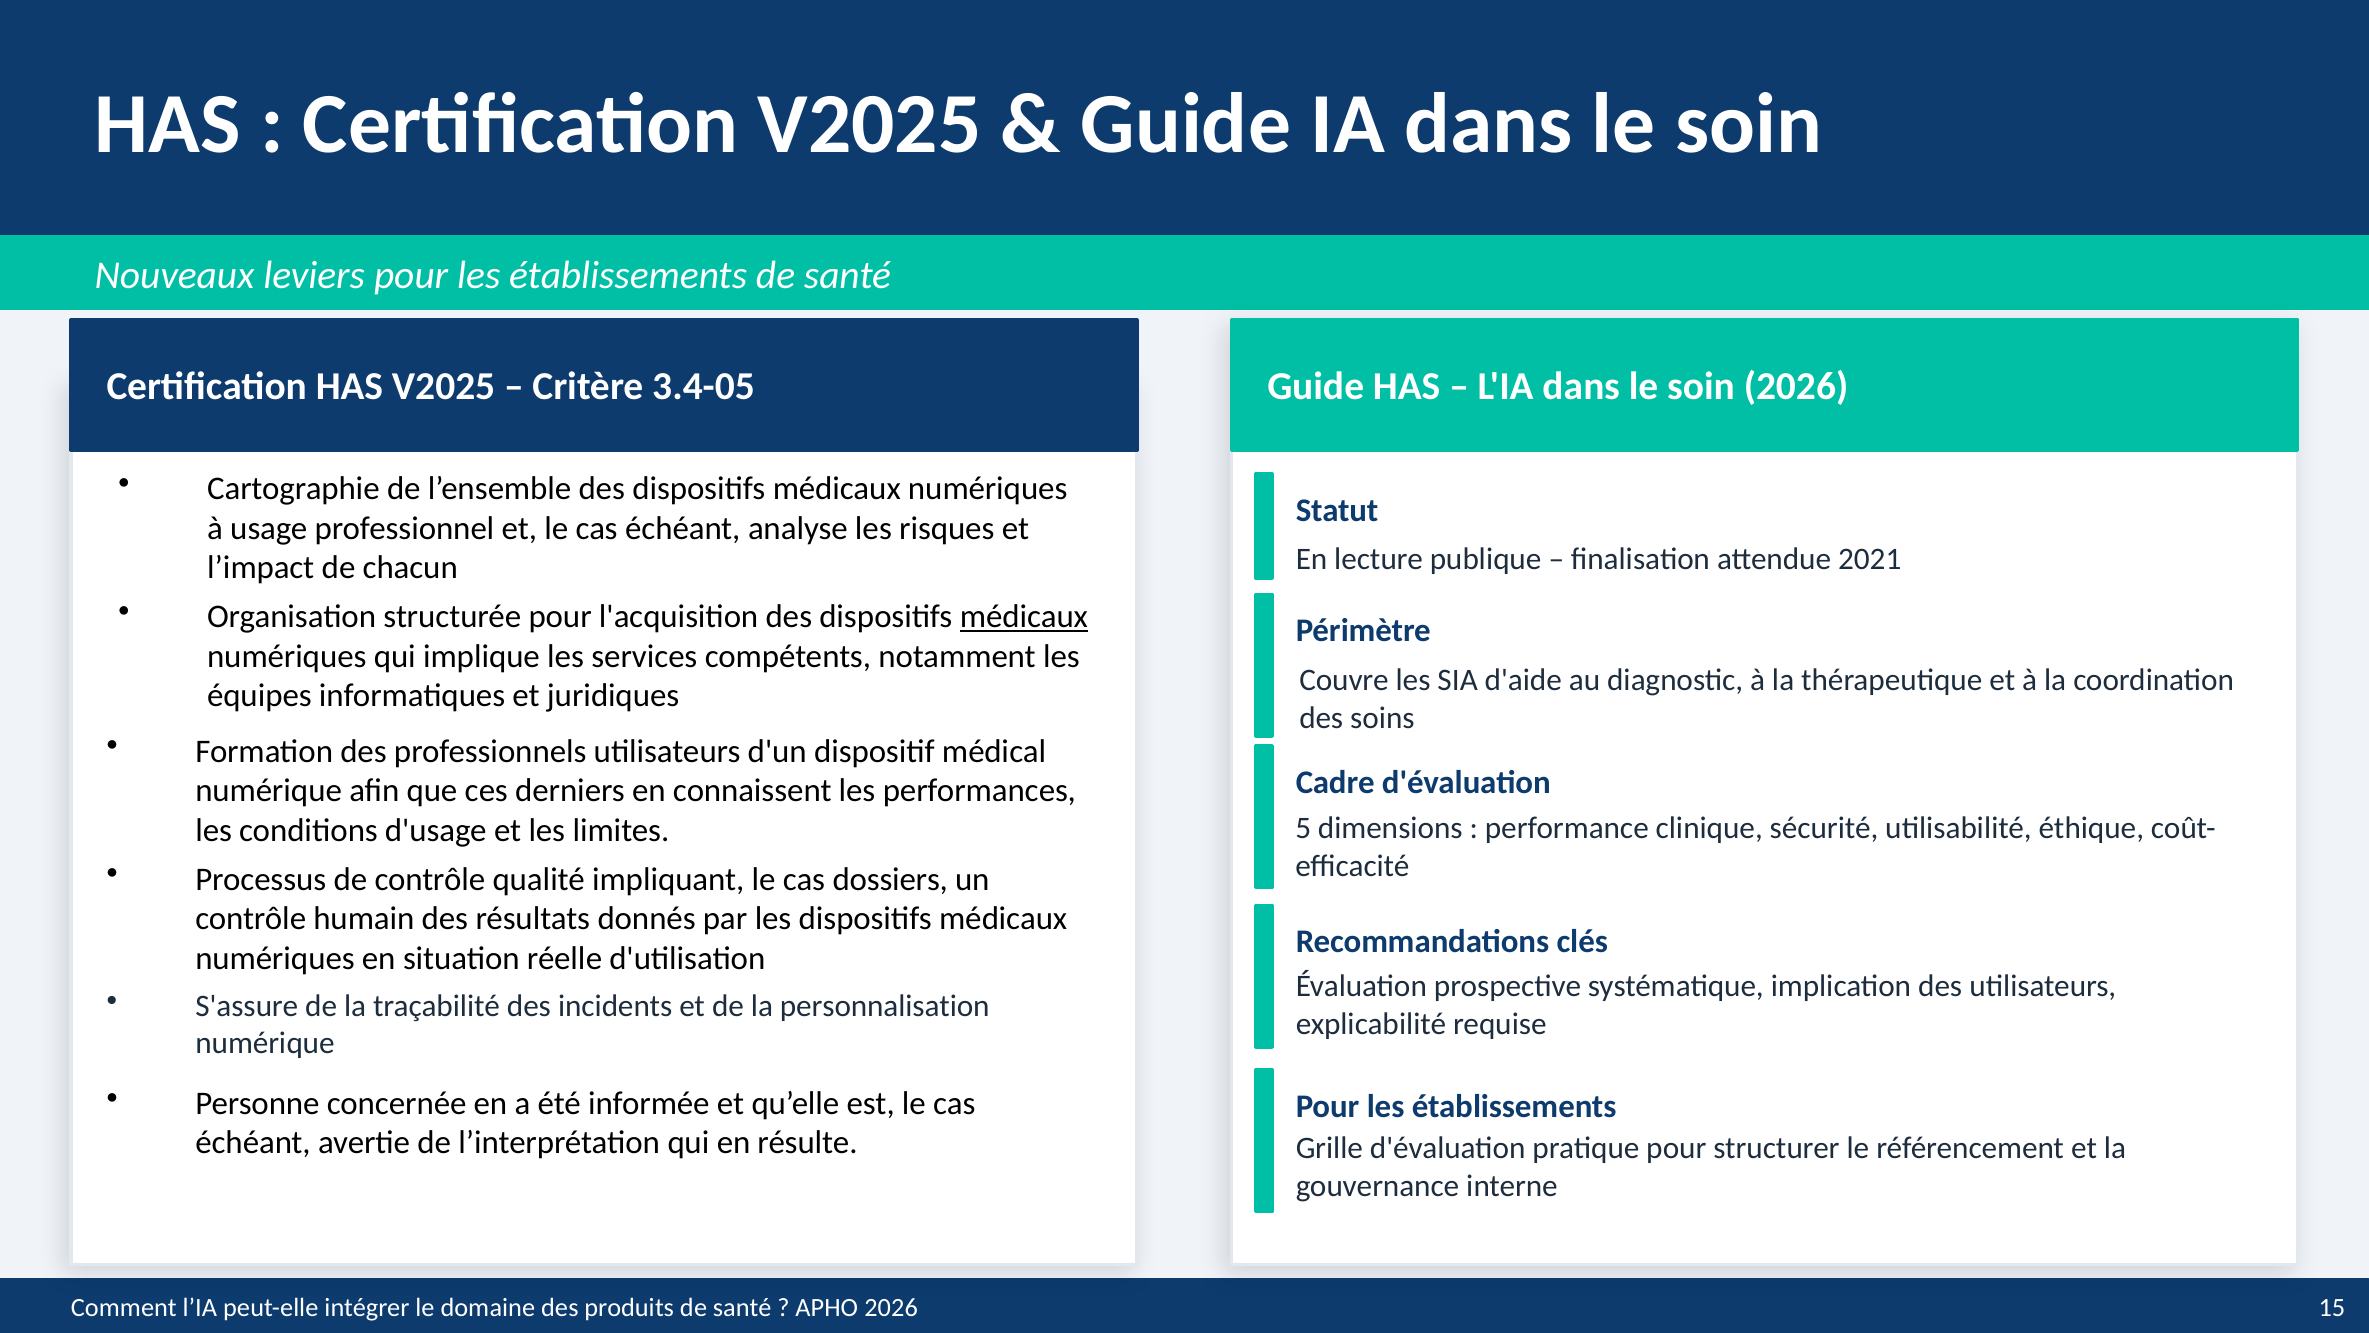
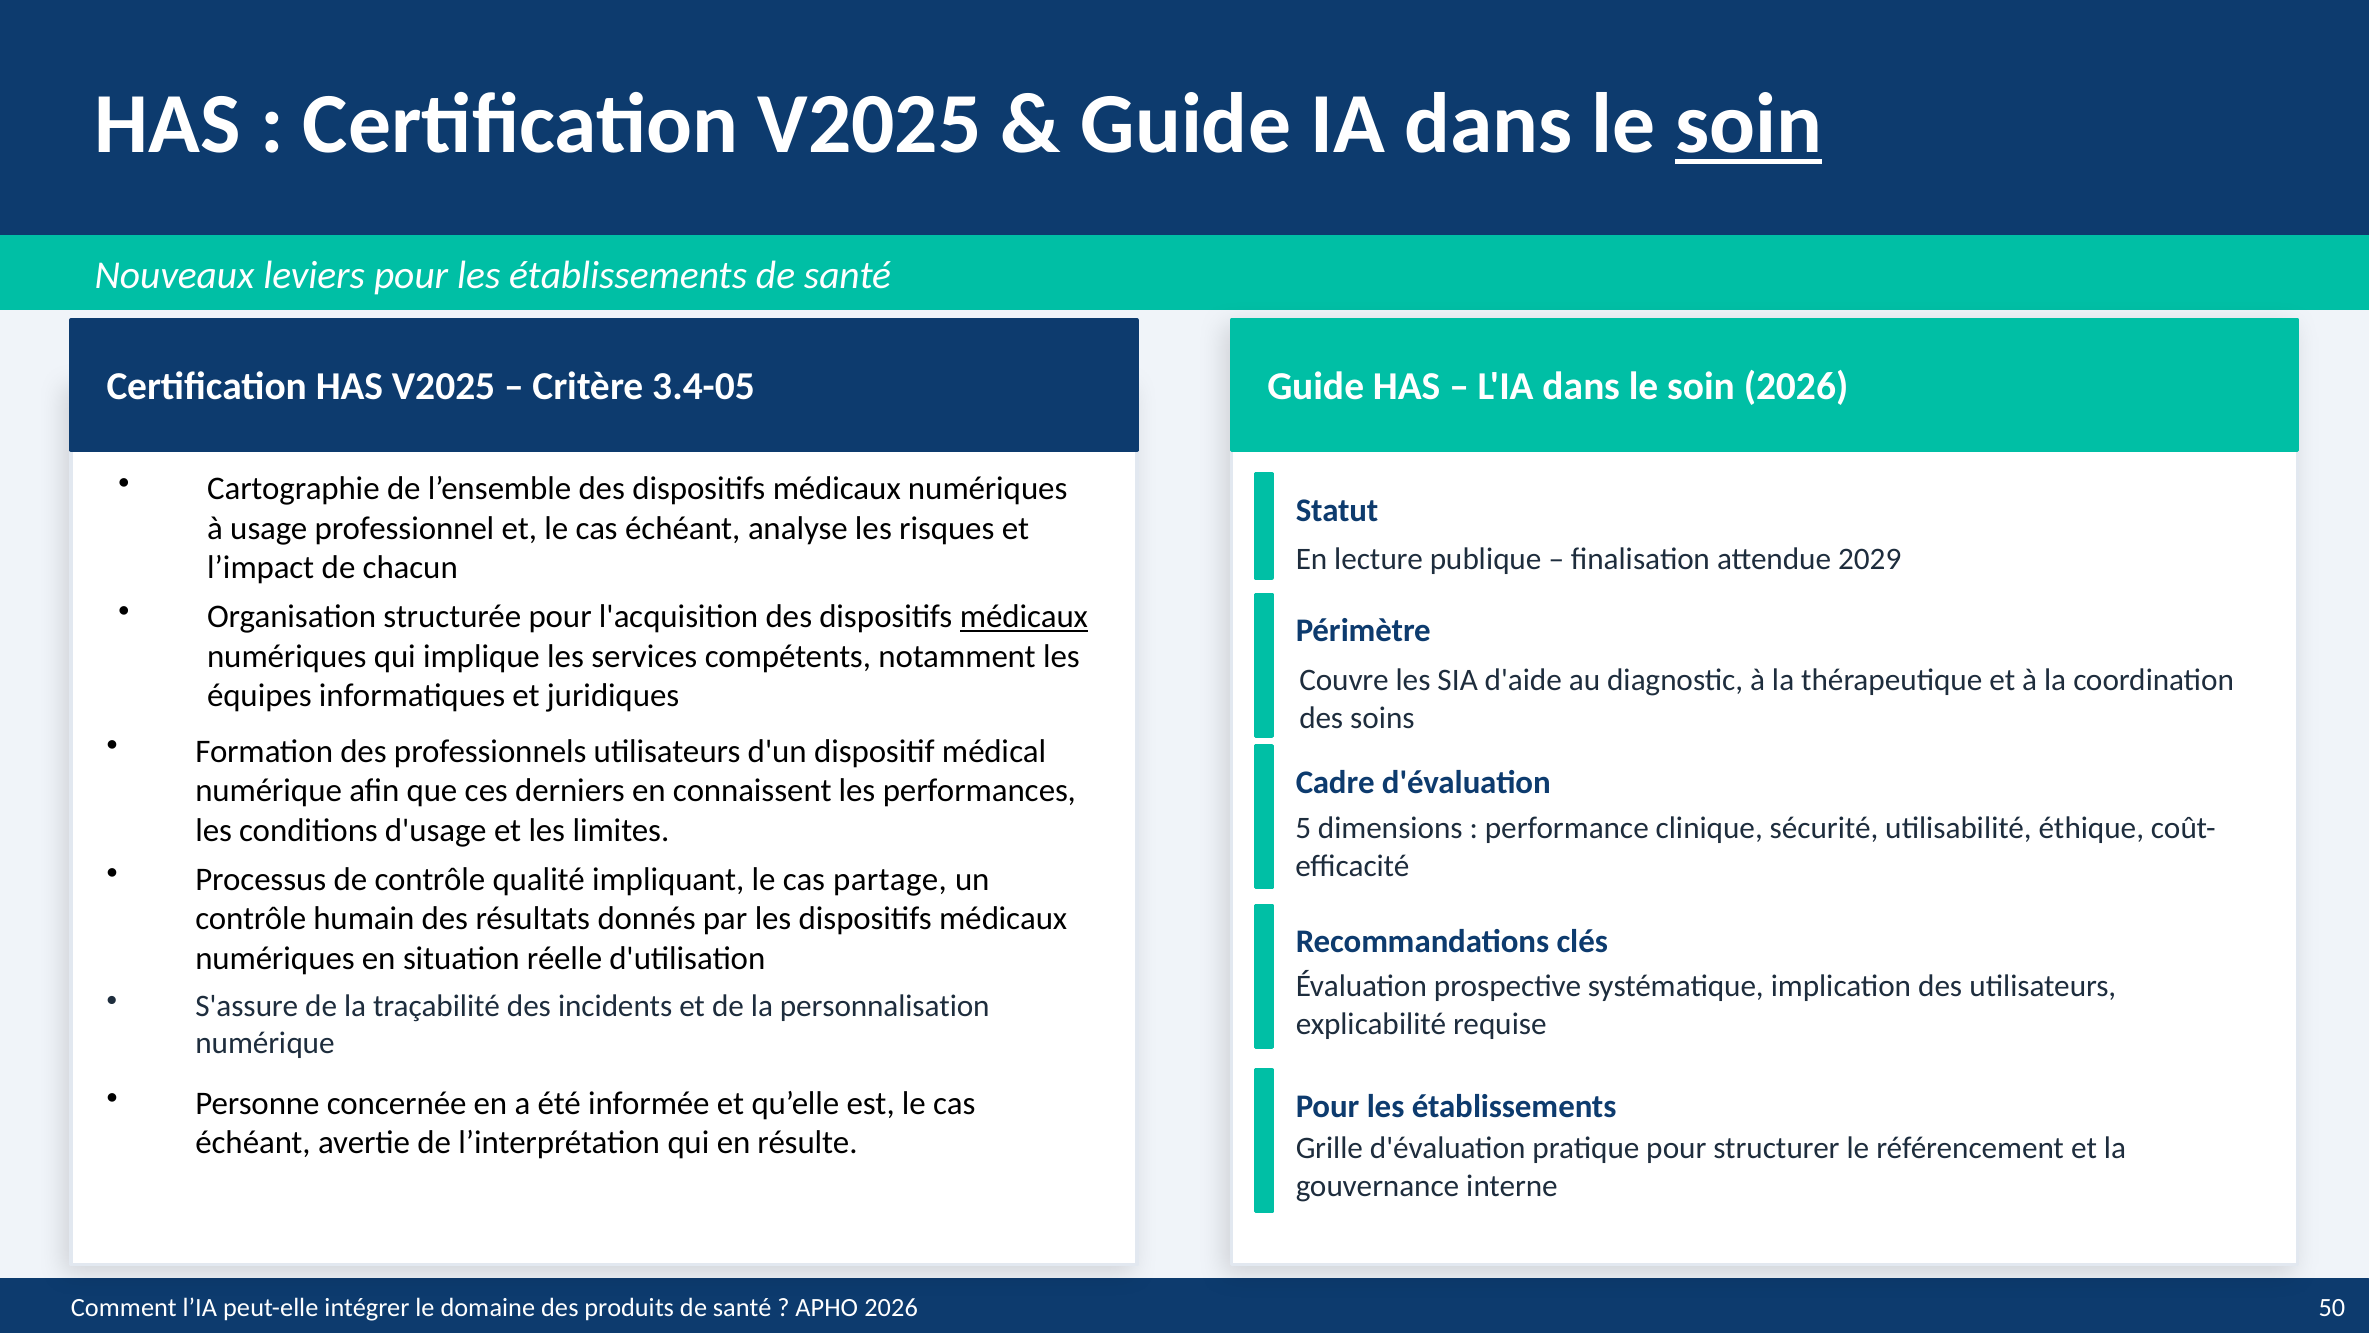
soin at (1749, 124) underline: none -> present
2021: 2021 -> 2029
dossiers: dossiers -> partage
15: 15 -> 50
